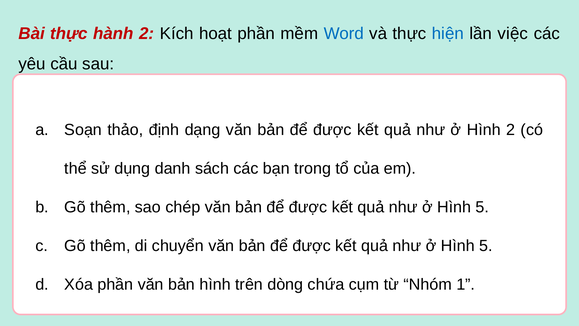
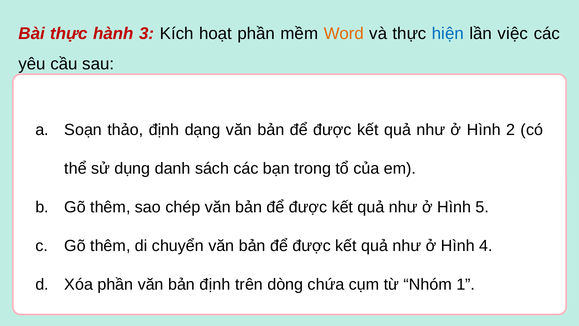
hành 2: 2 -> 3
Word colour: blue -> orange
5 at (486, 246): 5 -> 4
bản hình: hình -> định
